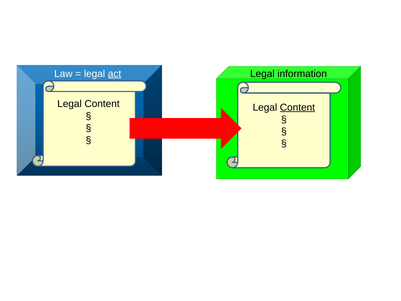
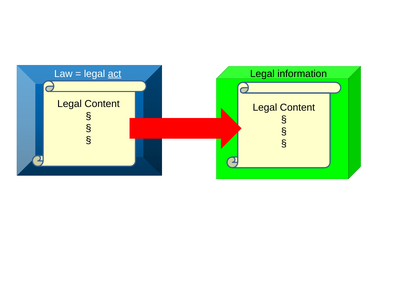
Content at (297, 107) underline: present -> none
